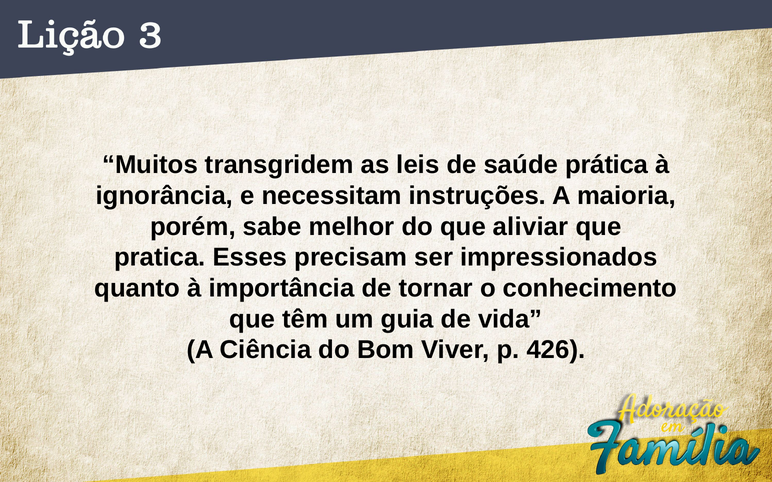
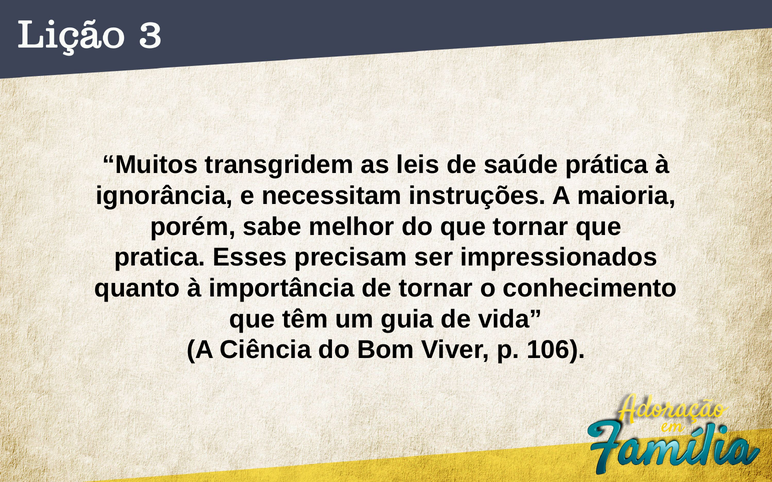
que aliviar: aliviar -> tornar
426: 426 -> 106
